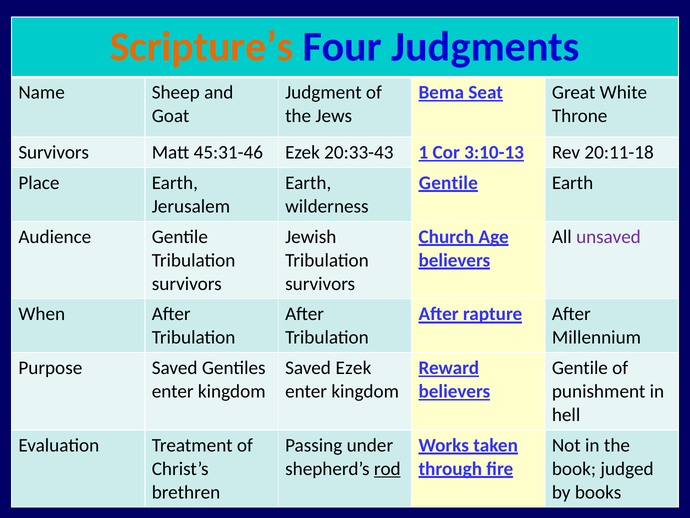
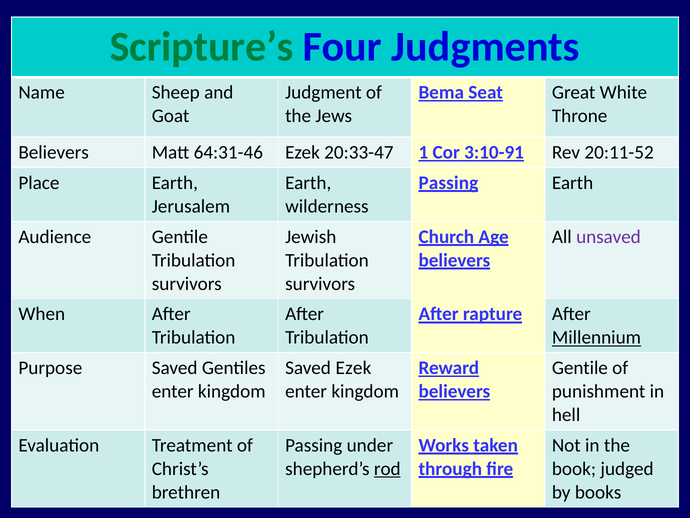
Scripture’s colour: orange -> green
Survivors at (54, 152): Survivors -> Believers
45:31-46: 45:31-46 -> 64:31-46
20:33-43: 20:33-43 -> 20:33-47
3:10-13: 3:10-13 -> 3:10-91
20:11-18: 20:11-18 -> 20:11-52
Gentile at (448, 183): Gentile -> Passing
Millennium underline: none -> present
